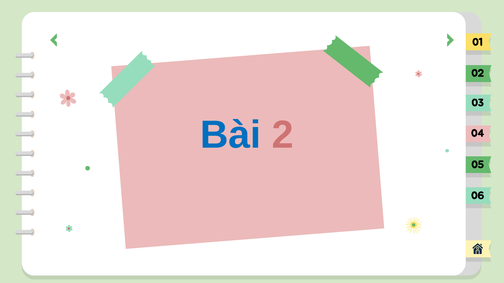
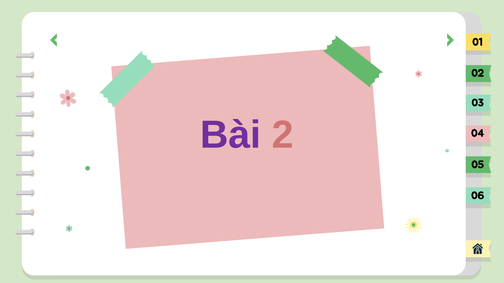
Bài colour: blue -> purple
